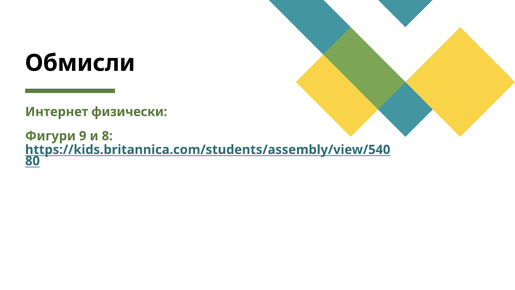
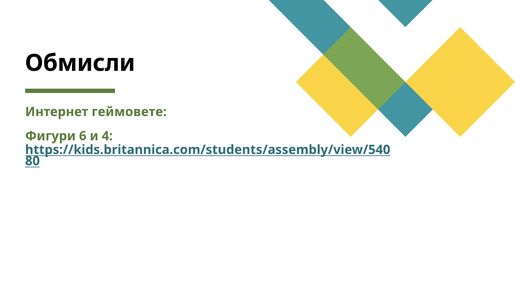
физически: физически -> геймовете
9: 9 -> 6
8: 8 -> 4
